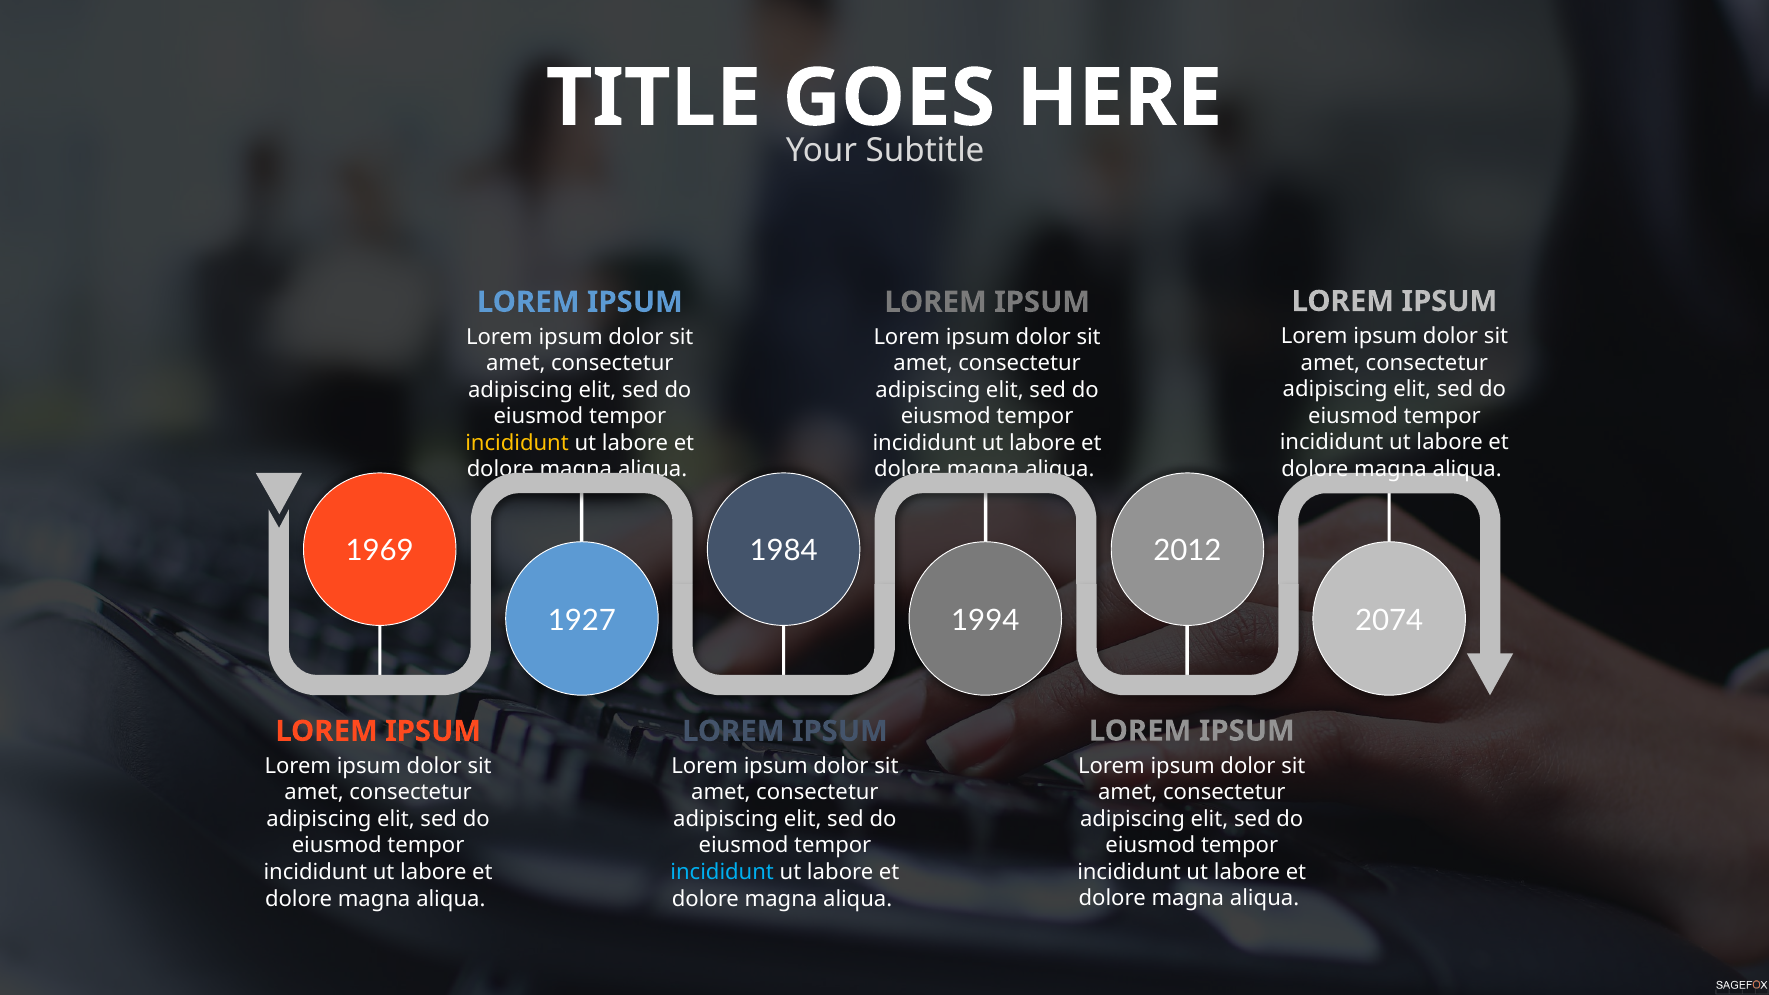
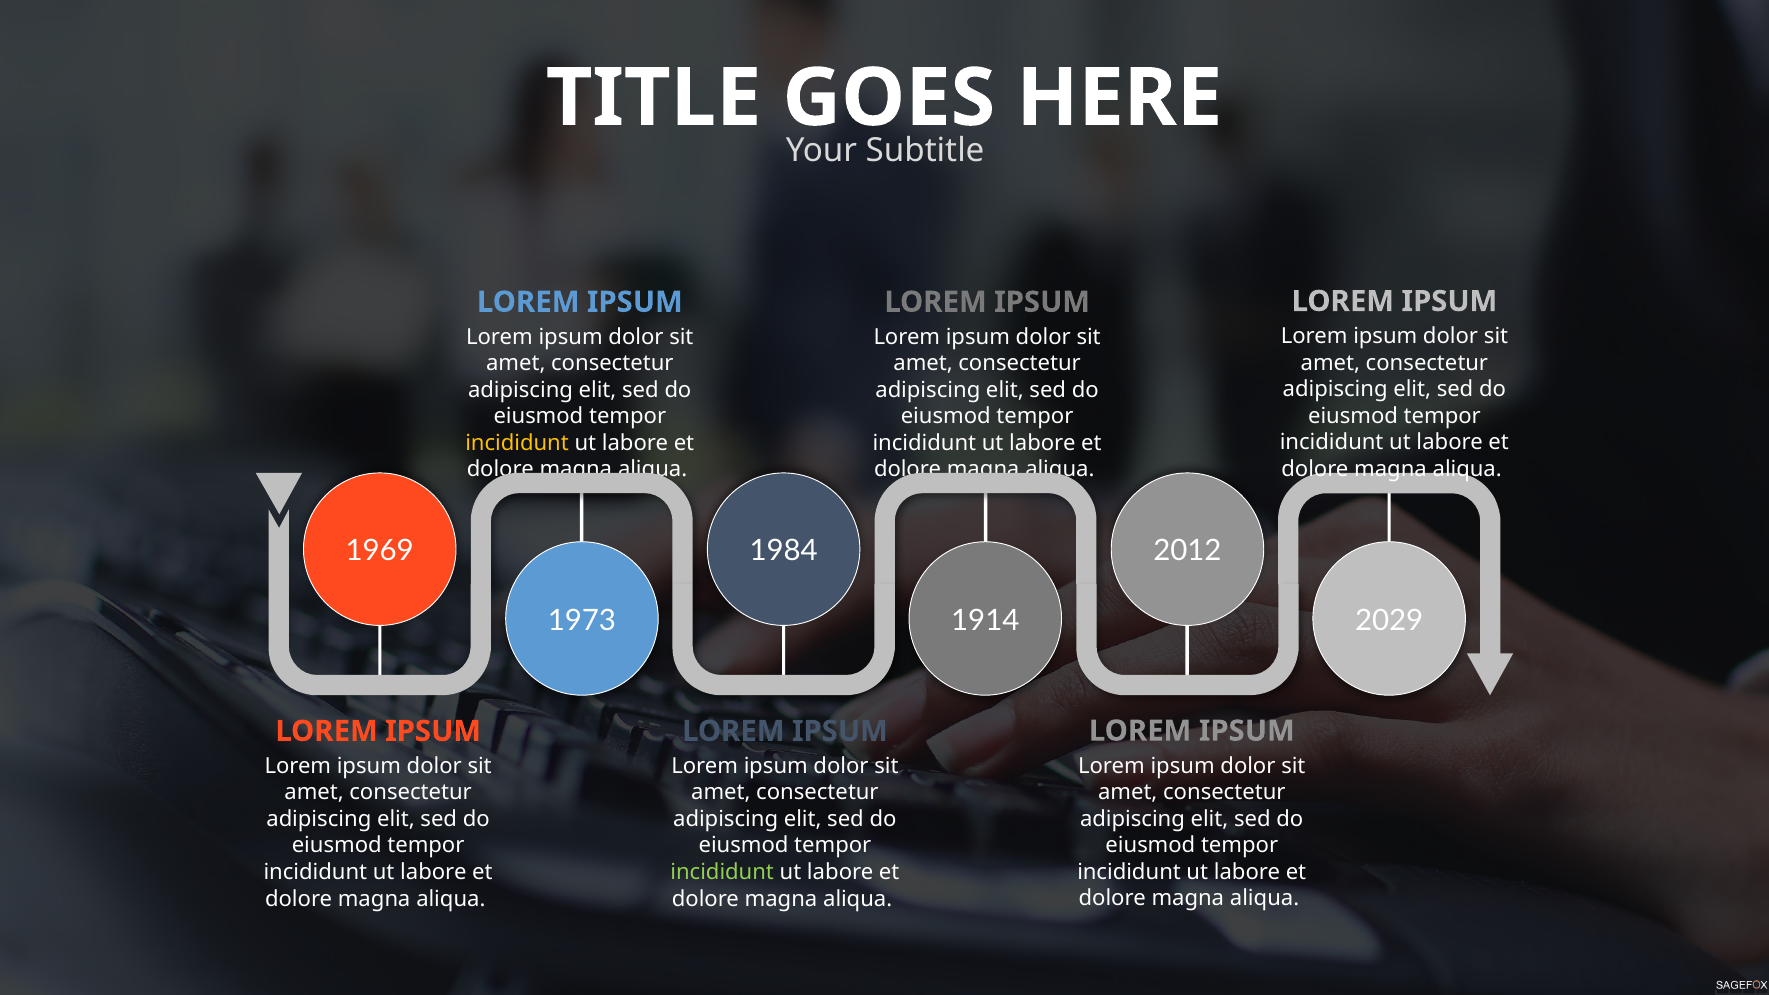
1927: 1927 -> 1973
1994: 1994 -> 1914
2074: 2074 -> 2029
incididunt at (722, 872) colour: light blue -> light green
